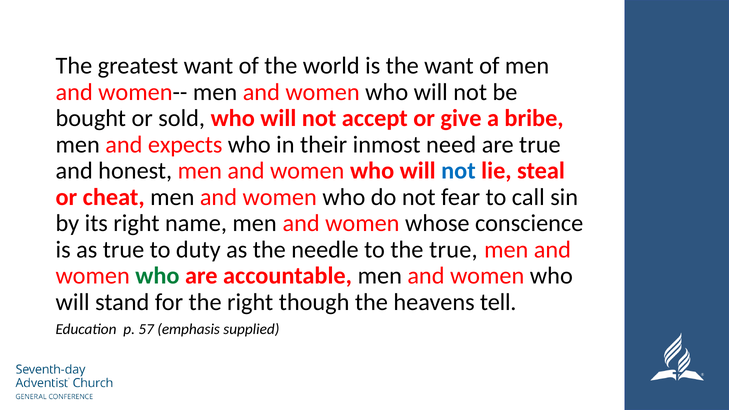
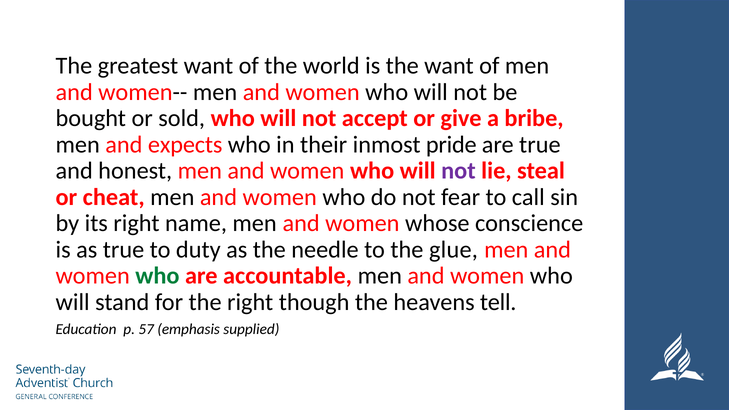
need: need -> pride
not at (458, 171) colour: blue -> purple
the true: true -> glue
